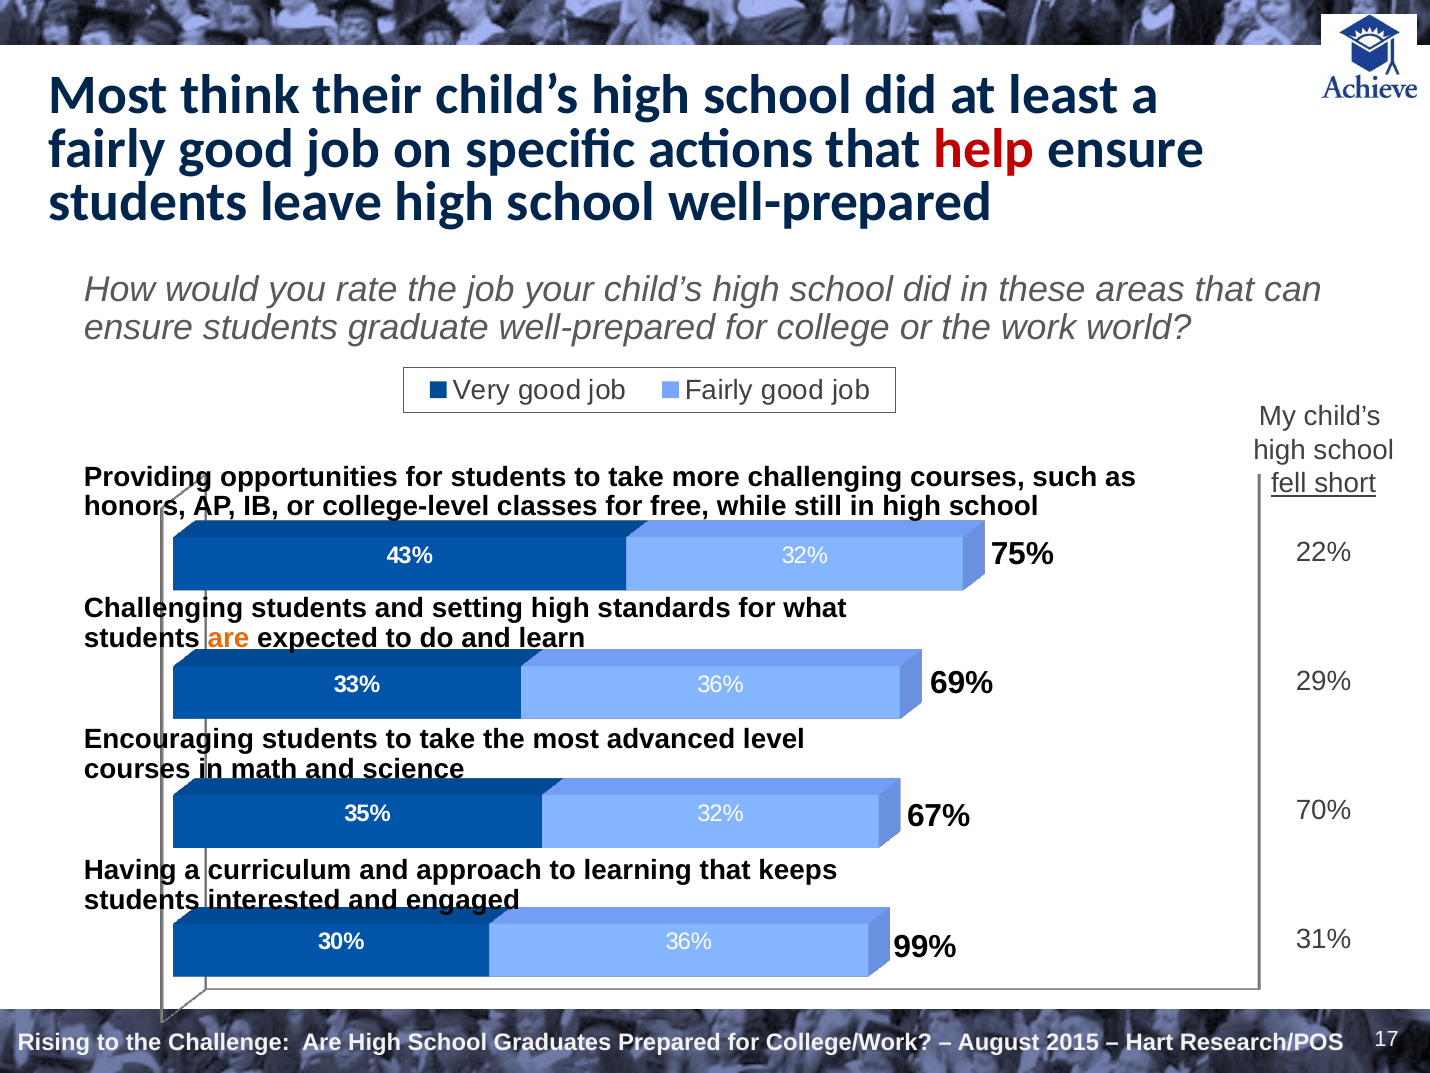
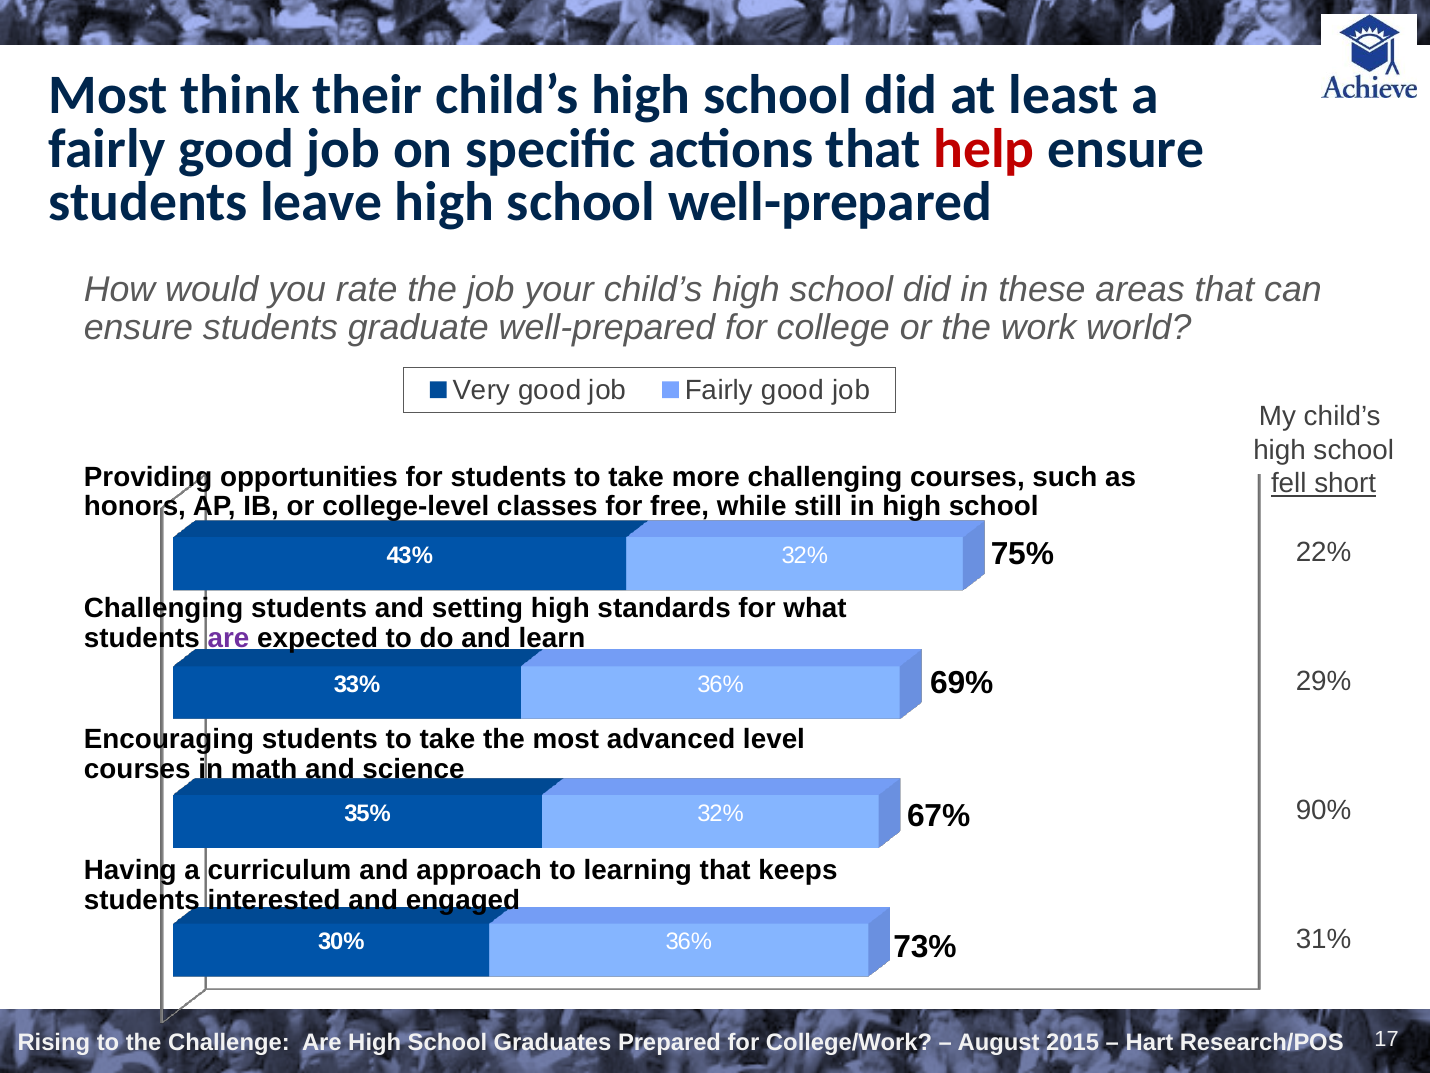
are at (229, 638) colour: orange -> purple
70%: 70% -> 90%
99%: 99% -> 73%
